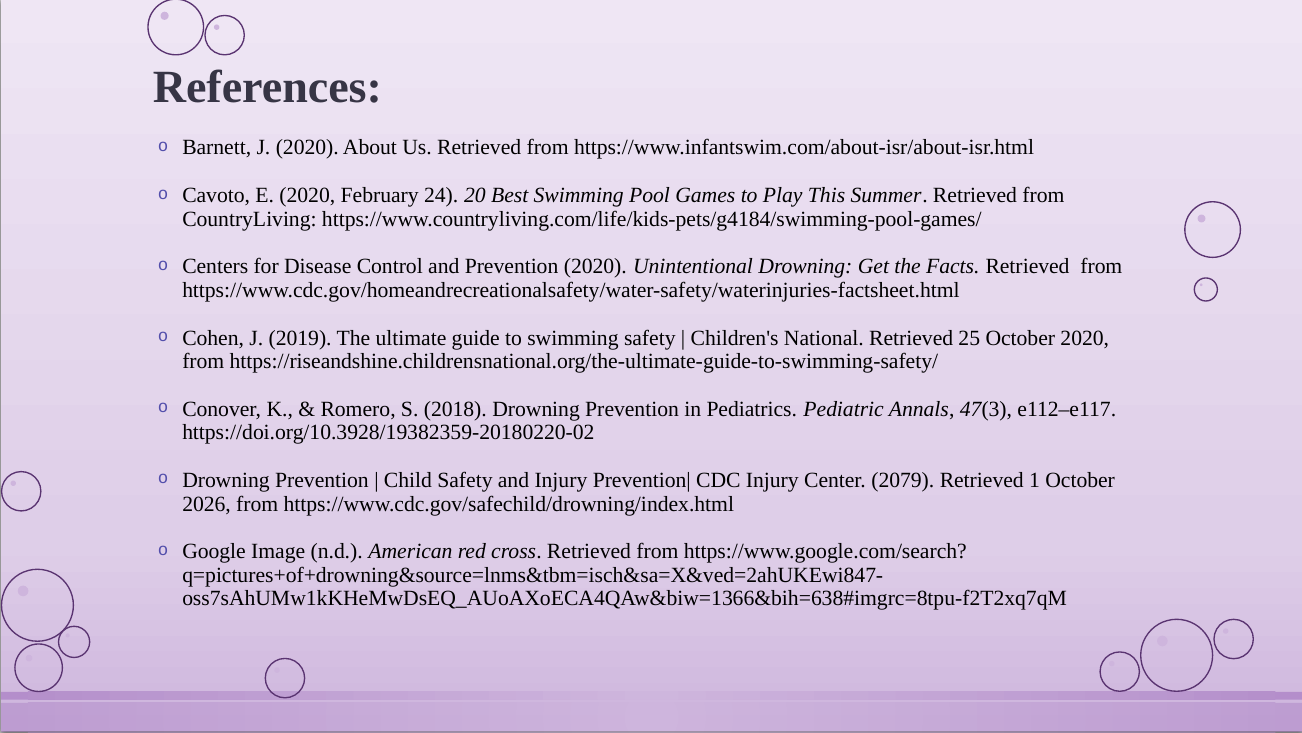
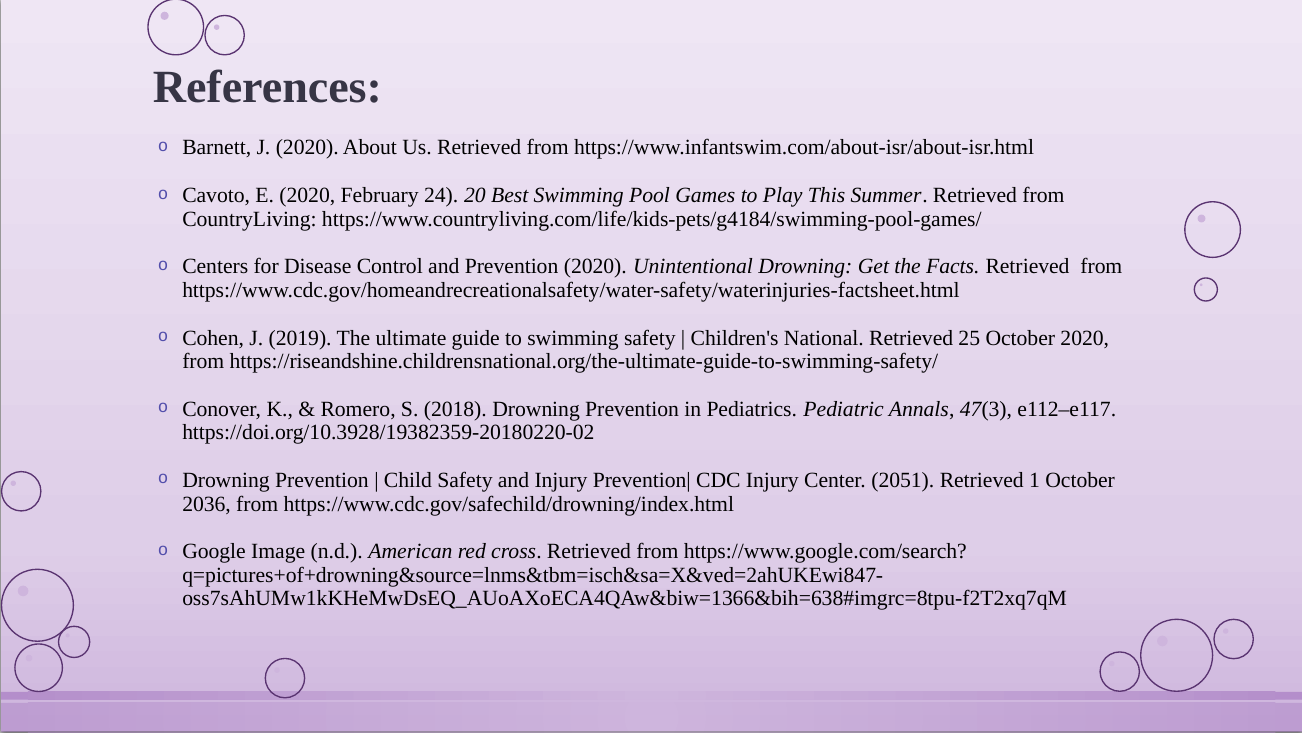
2079: 2079 -> 2051
2026: 2026 -> 2036
